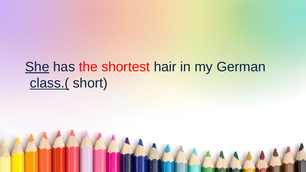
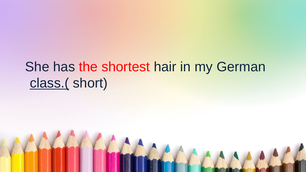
She underline: present -> none
